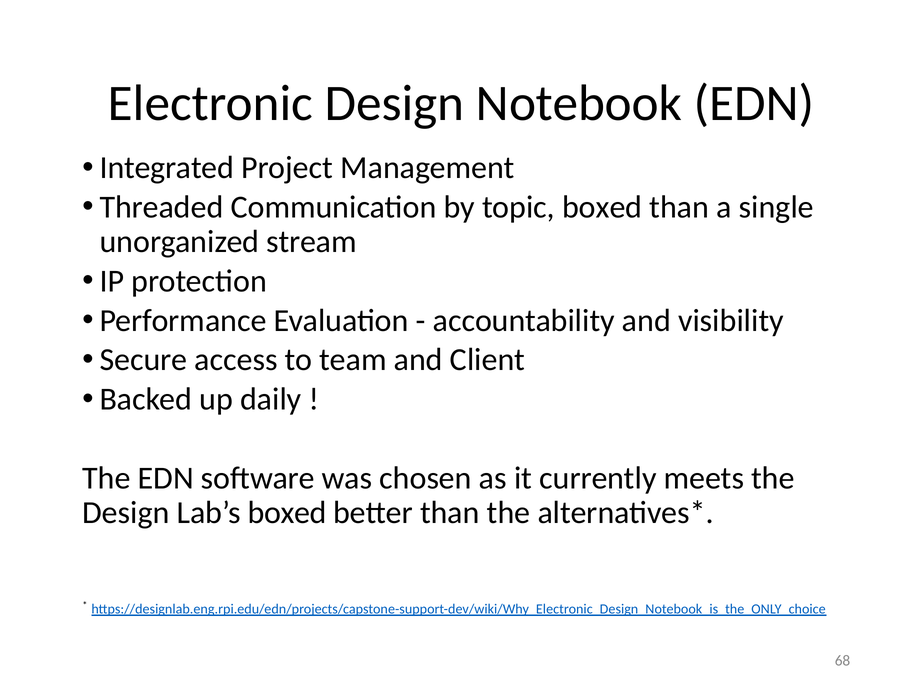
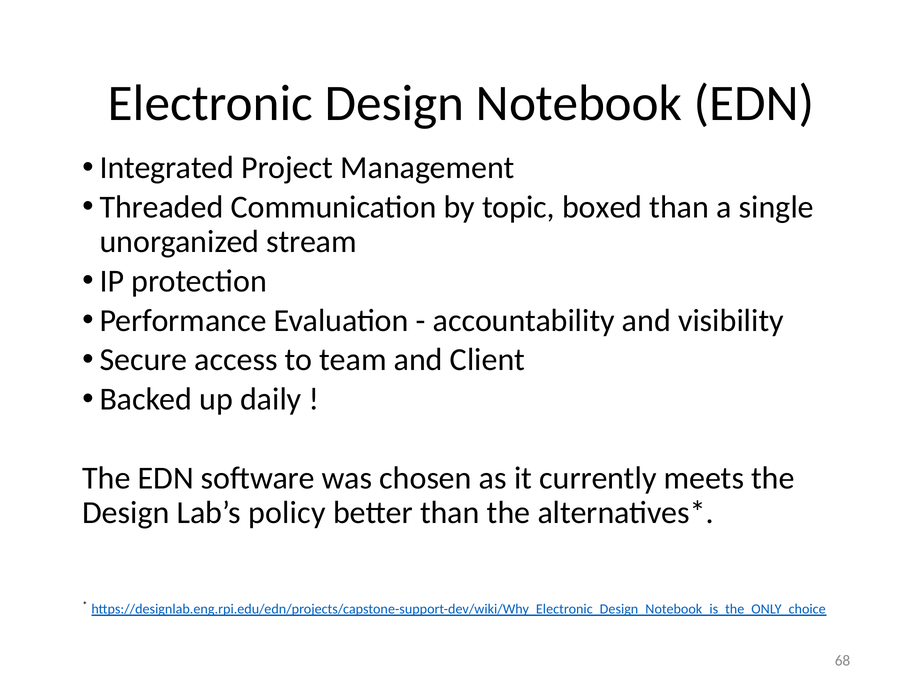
Lab’s boxed: boxed -> policy
